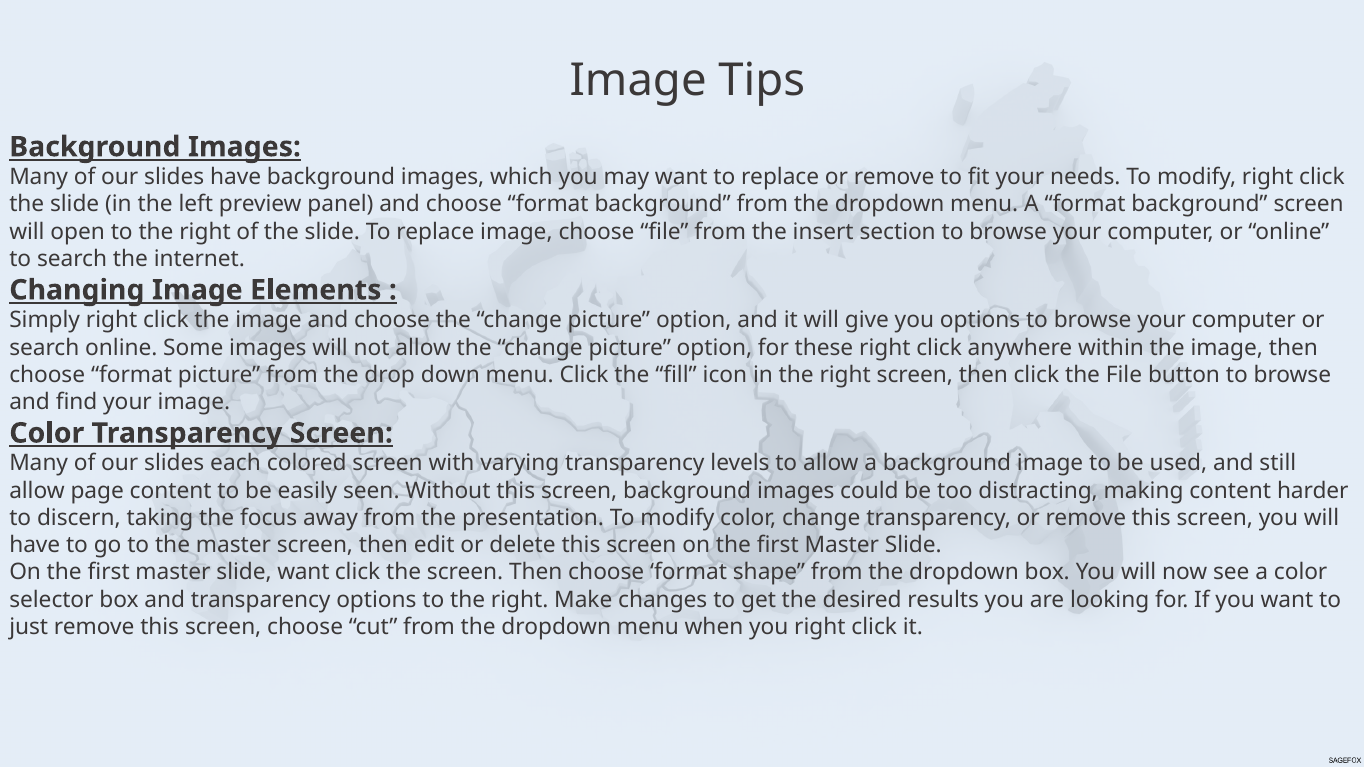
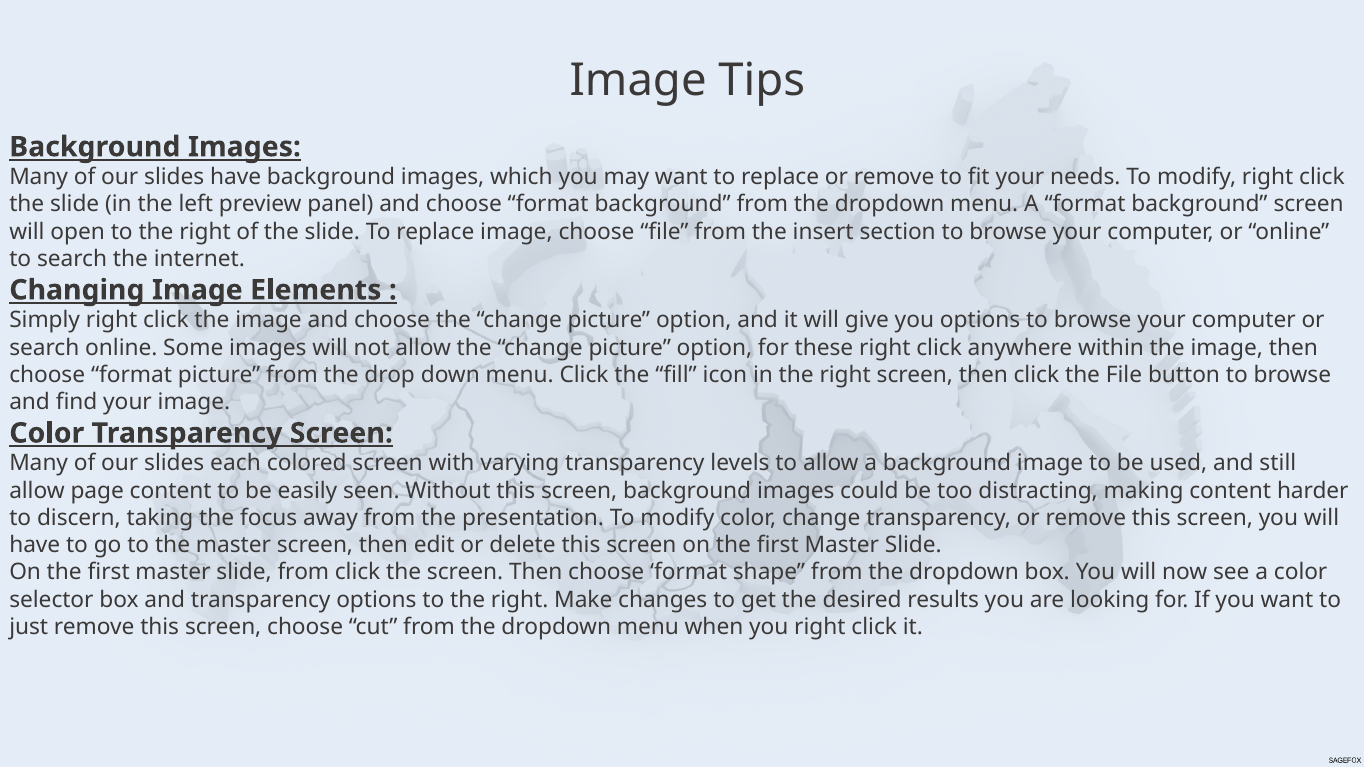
slide want: want -> from
